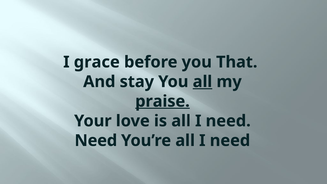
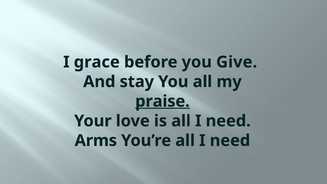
That: That -> Give
all at (202, 82) underline: present -> none
Need at (96, 141): Need -> Arms
